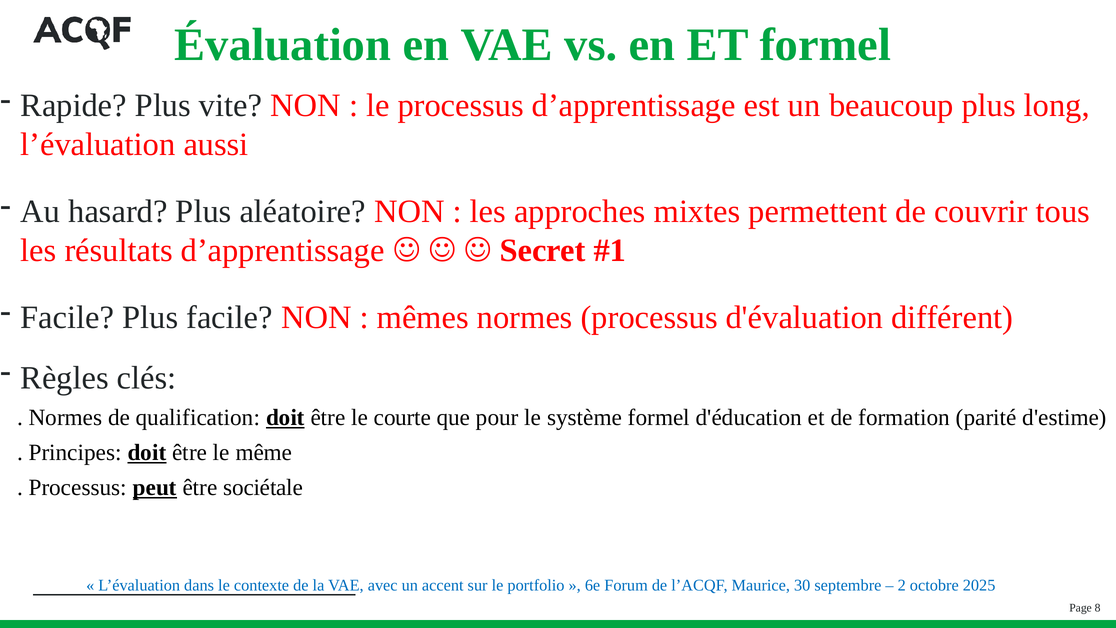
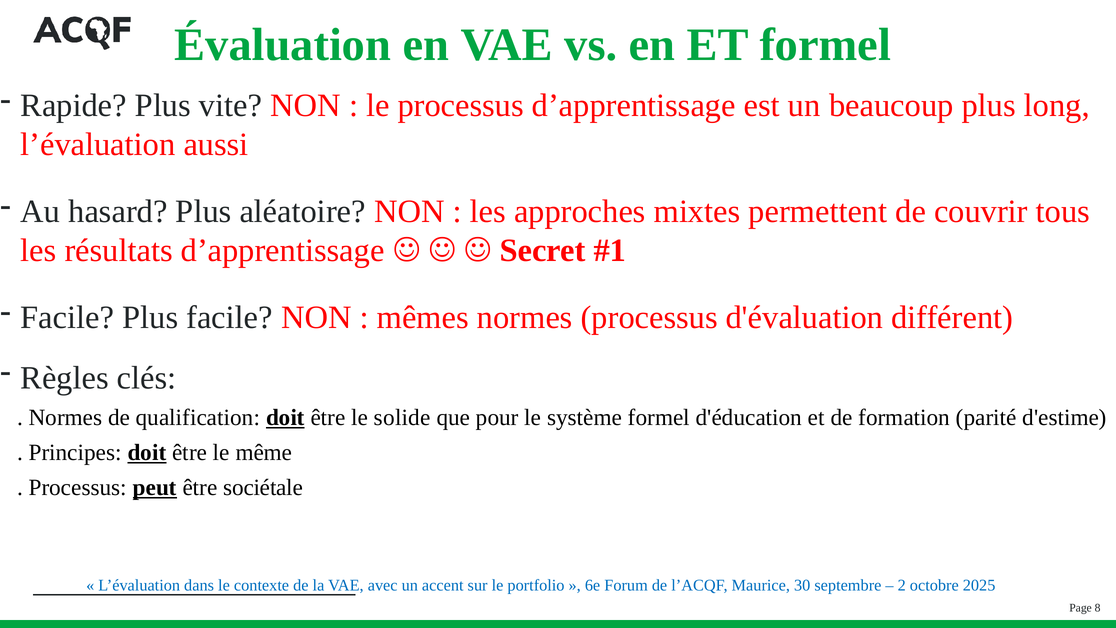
courte: courte -> solide
